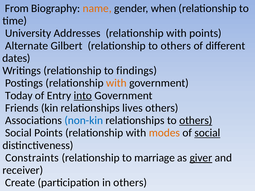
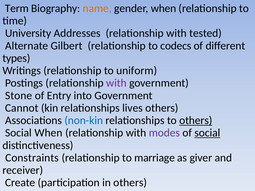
From: From -> Term
with points: points -> tested
relationship to others: others -> codecs
dates: dates -> types
findings: findings -> uniform
with at (116, 83) colour: orange -> purple
Today: Today -> Stone
into underline: present -> none
Friends: Friends -> Cannot
Social Points: Points -> When
modes colour: orange -> purple
giver underline: present -> none
